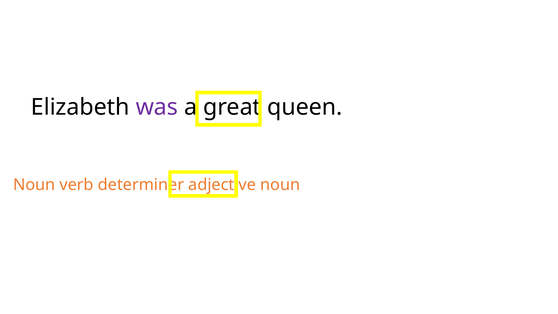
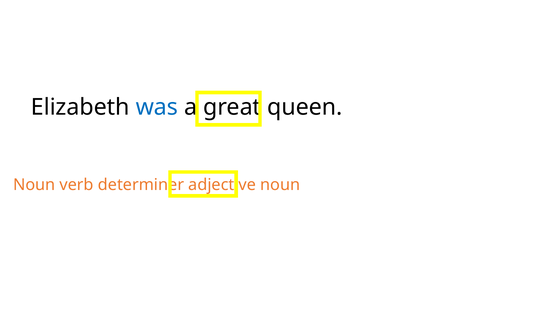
was colour: purple -> blue
